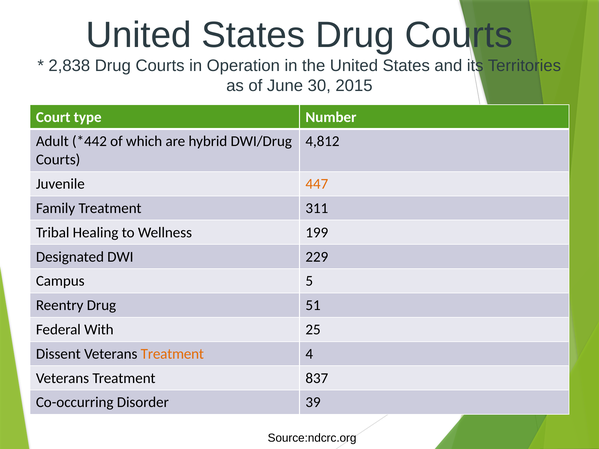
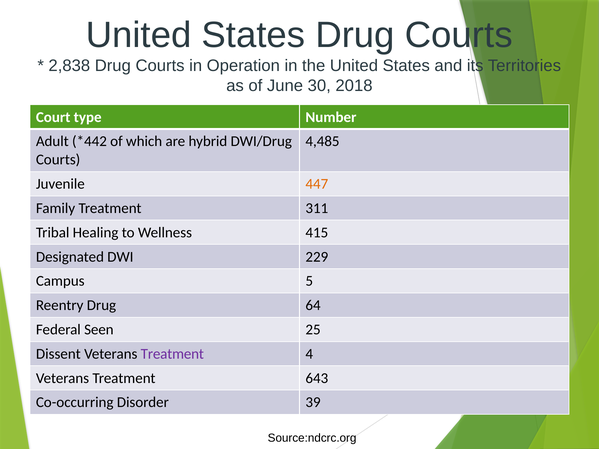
2015: 2015 -> 2018
4,812: 4,812 -> 4,485
199: 199 -> 415
51: 51 -> 64
With: With -> Seen
Treatment at (172, 354) colour: orange -> purple
837: 837 -> 643
